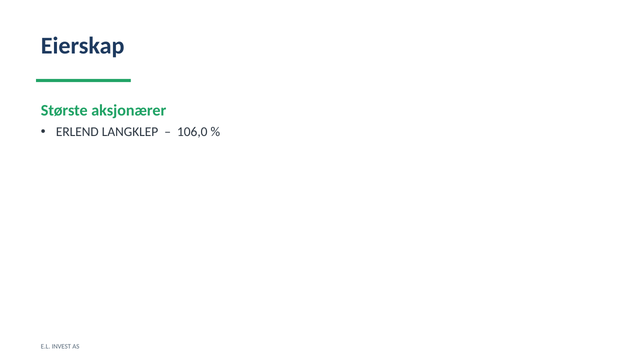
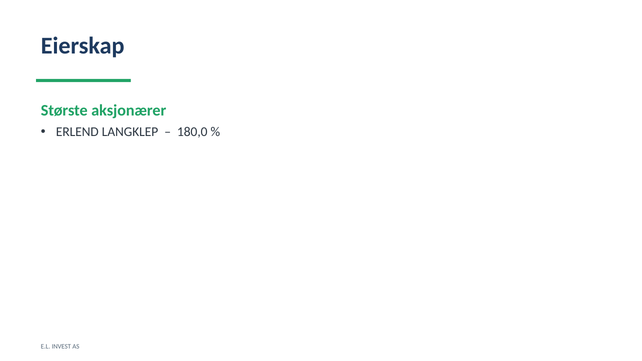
106,0: 106,0 -> 180,0
